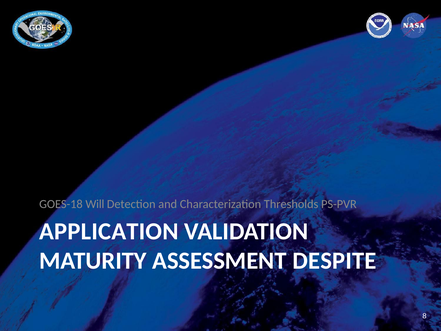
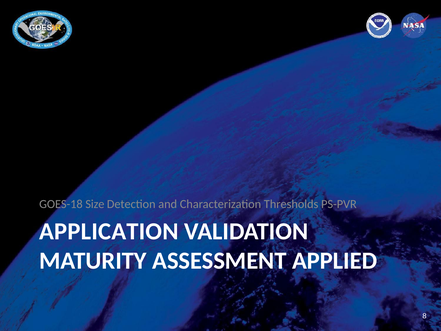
Will: Will -> Size
DESPITE: DESPITE -> APPLIED
